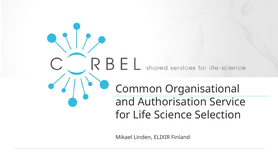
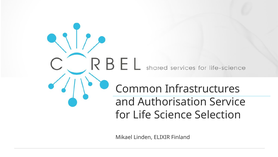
Organisational: Organisational -> Infrastructures
